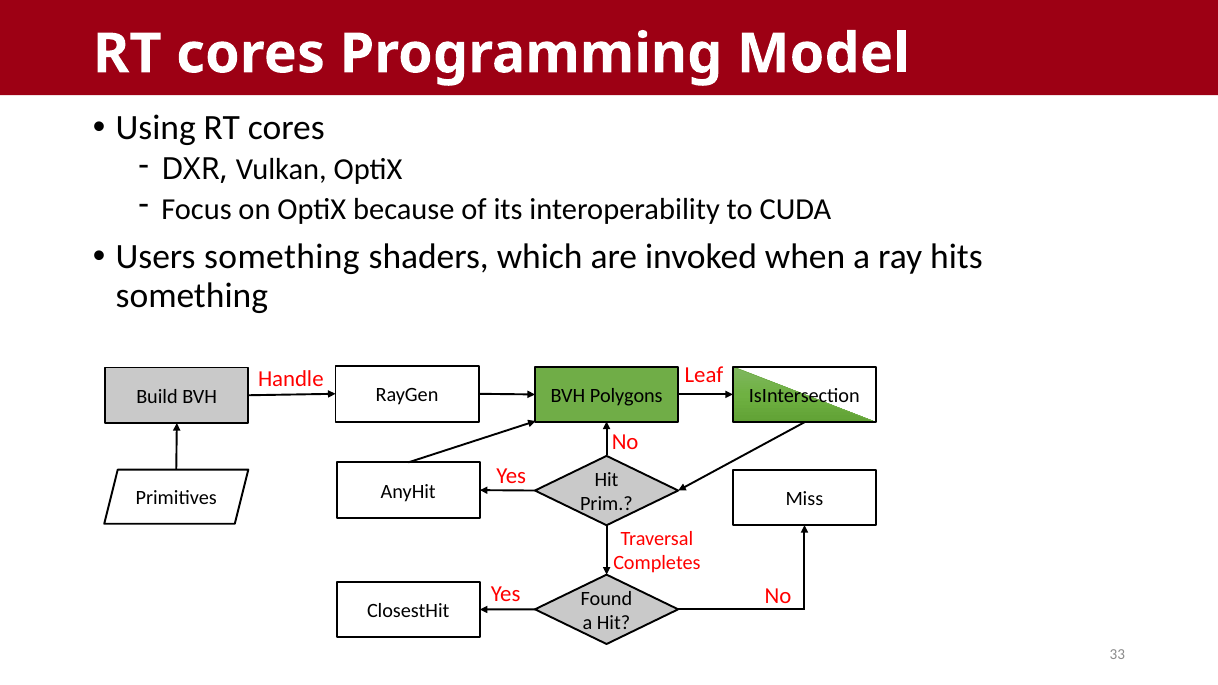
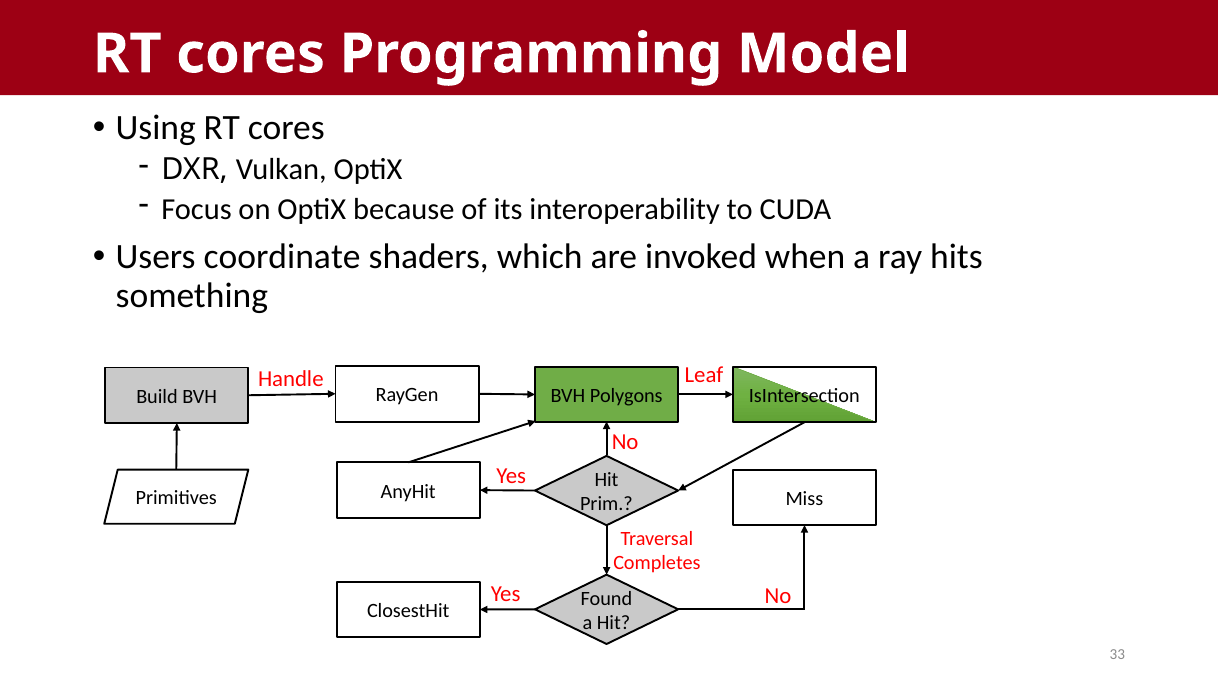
Users something: something -> coordinate
